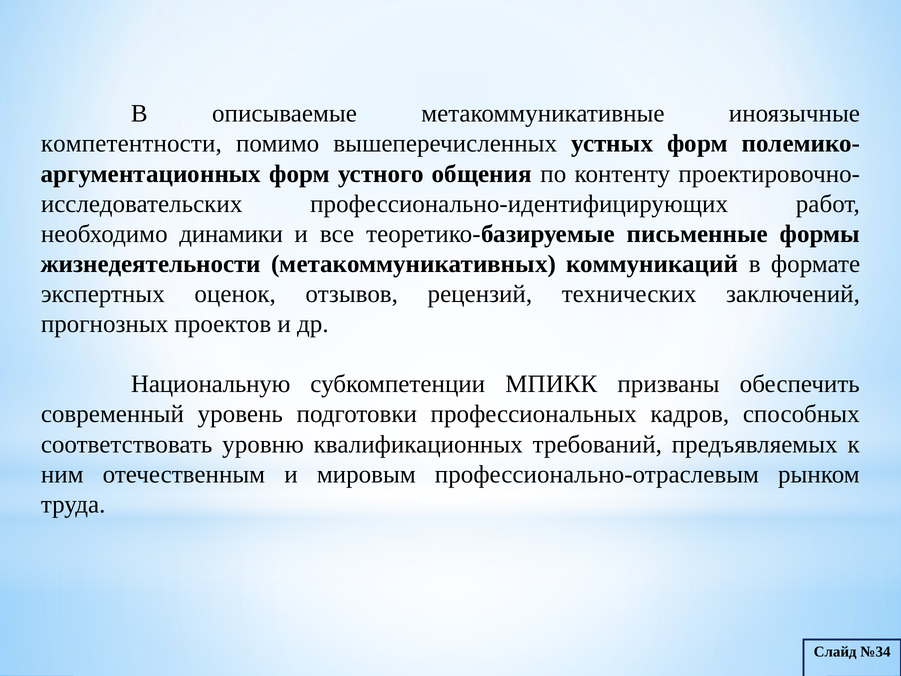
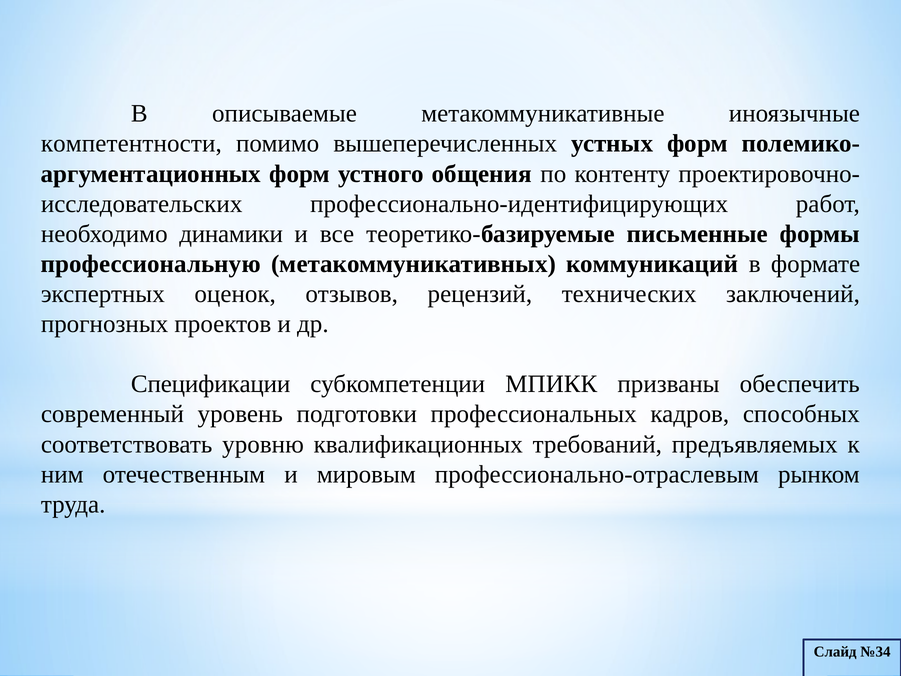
жизнедеятельности: жизнедеятельности -> профессиональную
Национальную: Национальную -> Спецификации
